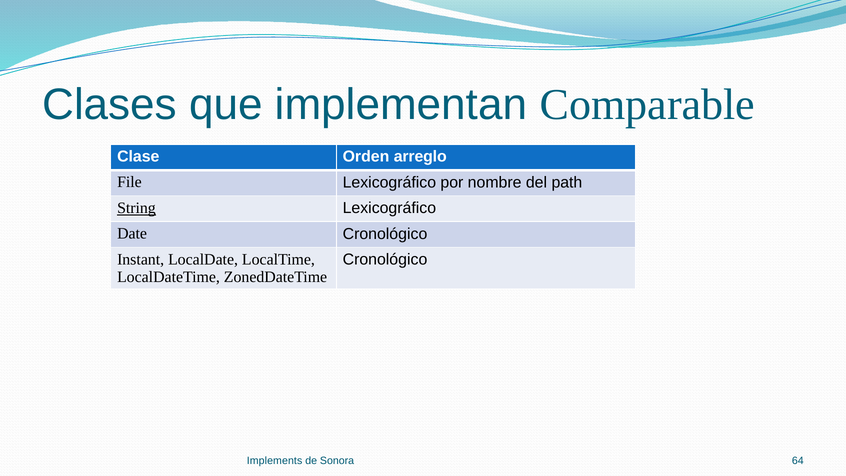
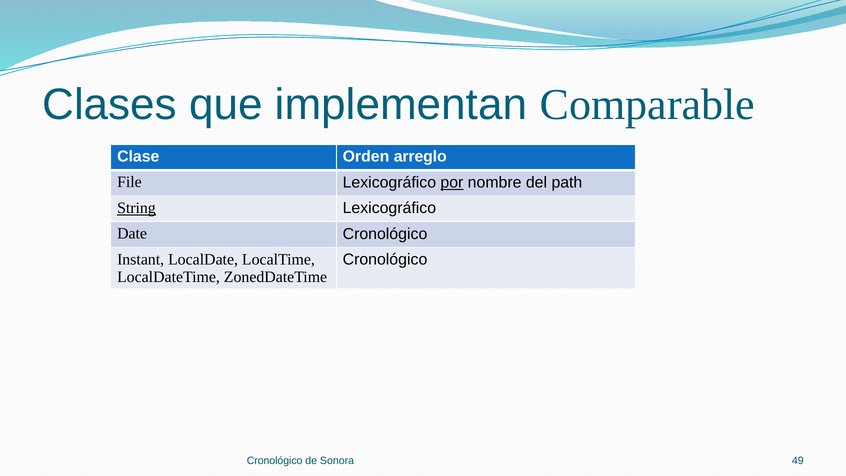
por underline: none -> present
Implements at (275, 461): Implements -> Cronológico
64: 64 -> 49
